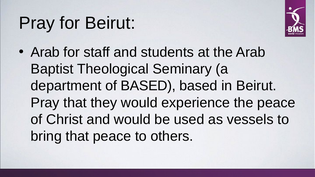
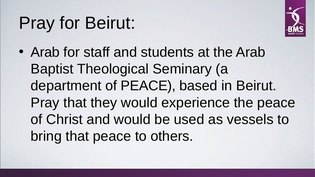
of BASED: BASED -> PEACE
